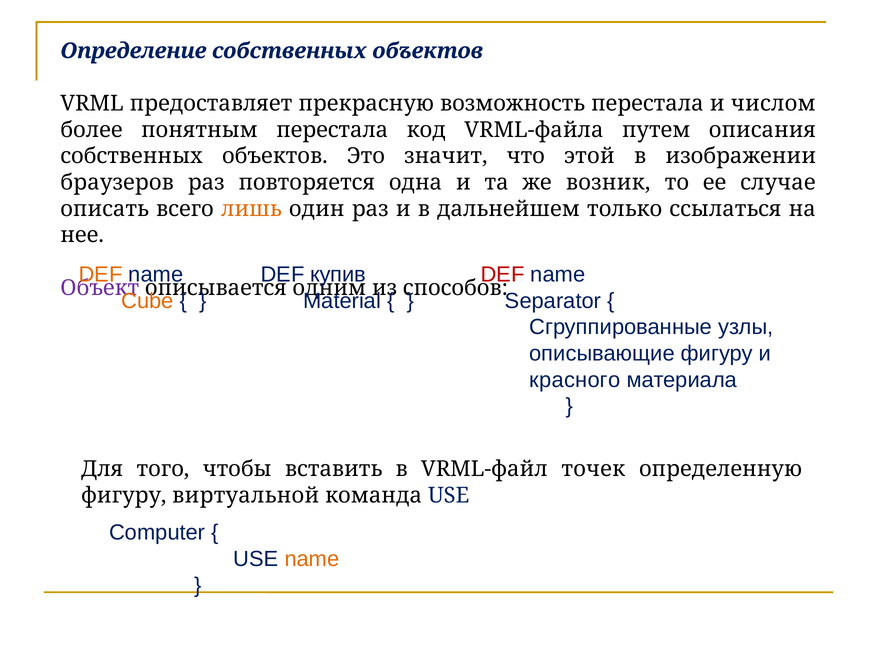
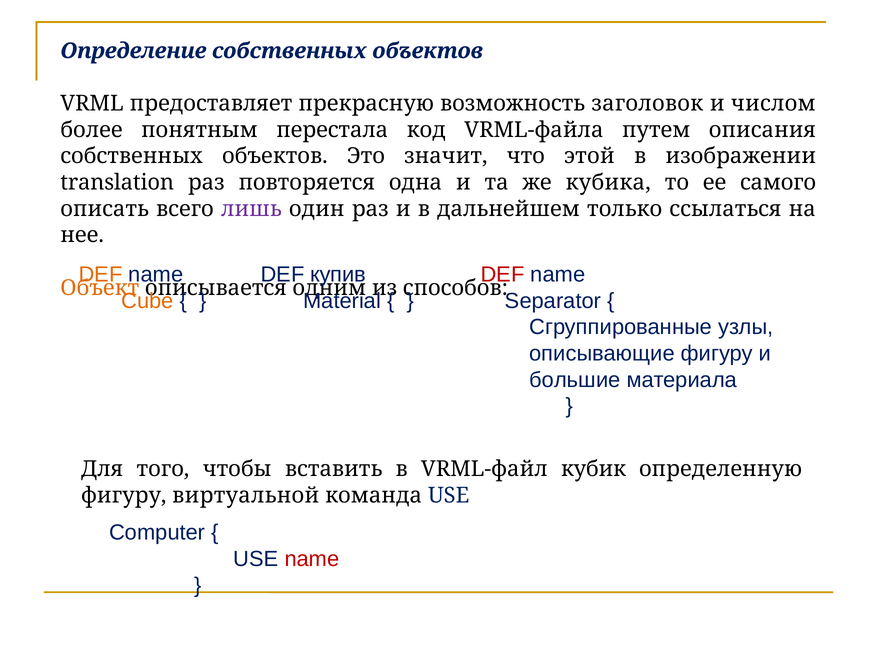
возможность перестала: перестала -> заголовок
браузеров: браузеров -> translation
возник: возник -> кубика
случае: случае -> самого
лишь colour: orange -> purple
Объект colour: purple -> orange
красного: красного -> большие
точек: точек -> кубик
name at (312, 559) colour: orange -> red
